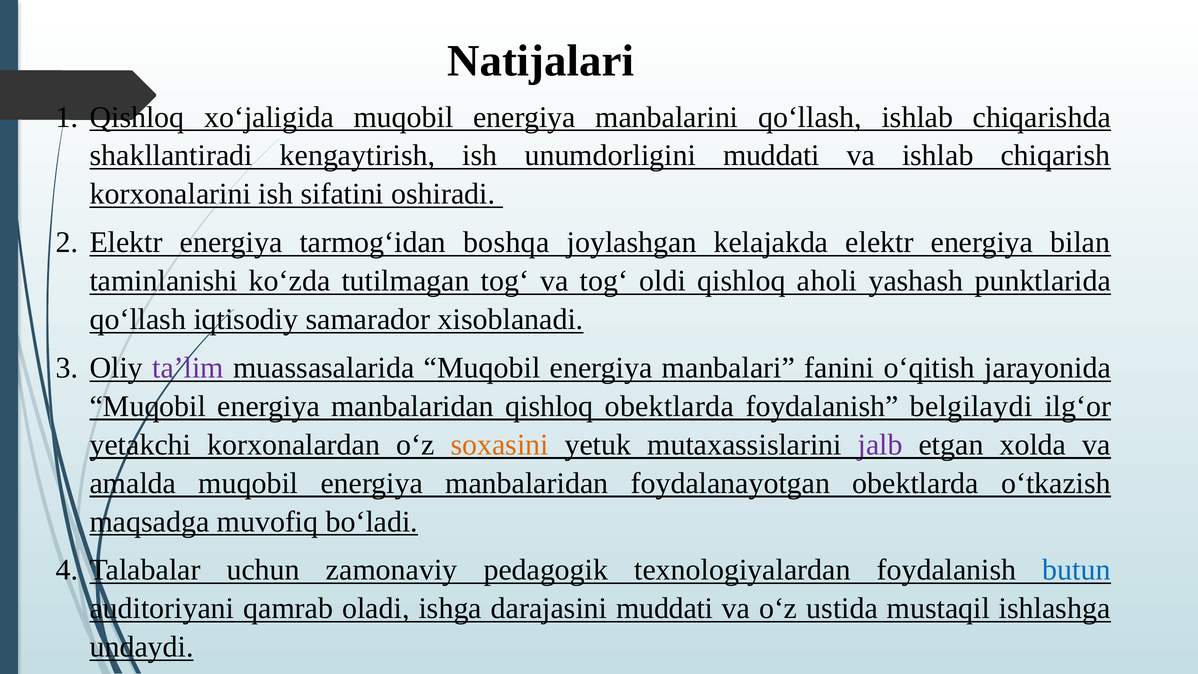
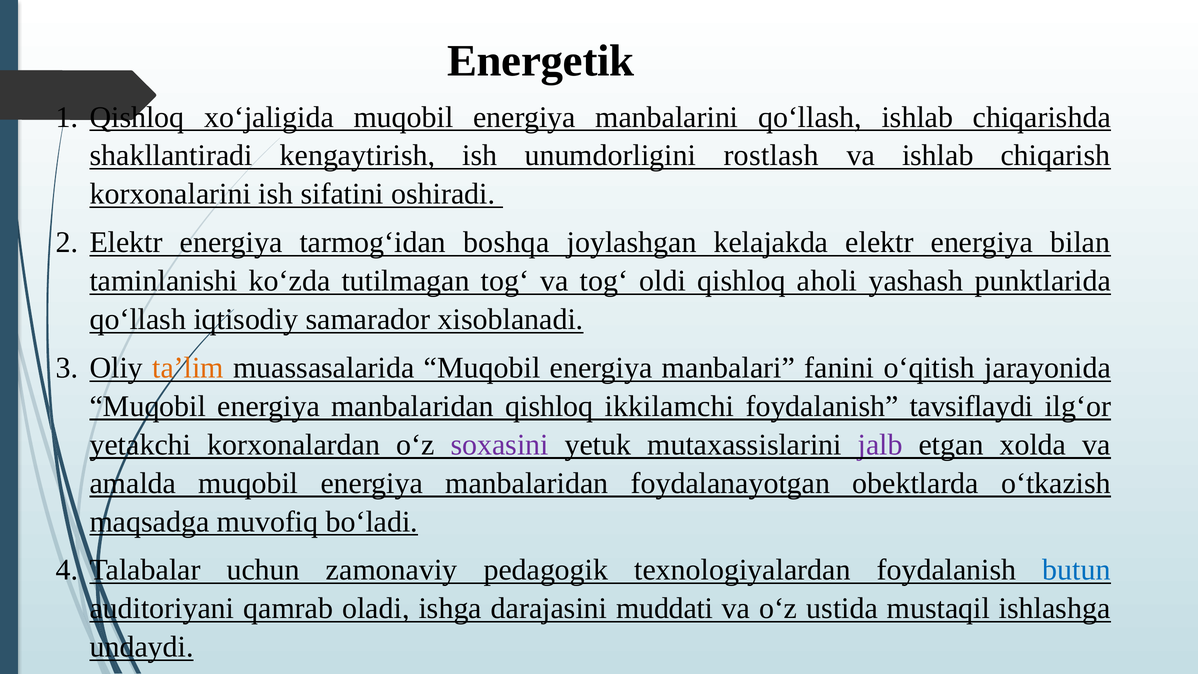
Natijalari: Natijalari -> Energetik
unumdorligini muddati: muddati -> rostlash
ta’lim colour: purple -> orange
qishloq obektlarda: obektlarda -> ikkilamchi
belgilaydi: belgilaydi -> tavsiflaydi
soxasini colour: orange -> purple
